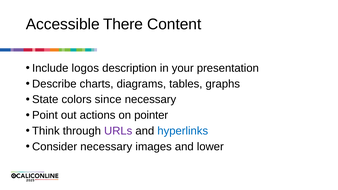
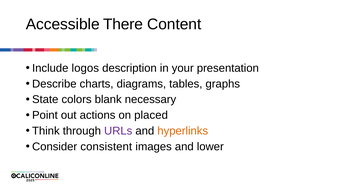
since: since -> blank
pointer: pointer -> placed
hyperlinks colour: blue -> orange
Consider necessary: necessary -> consistent
